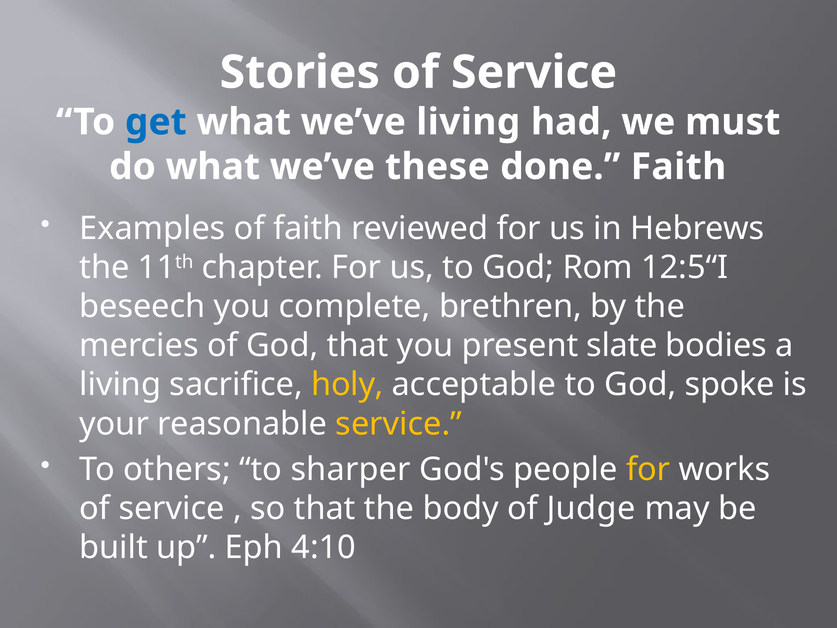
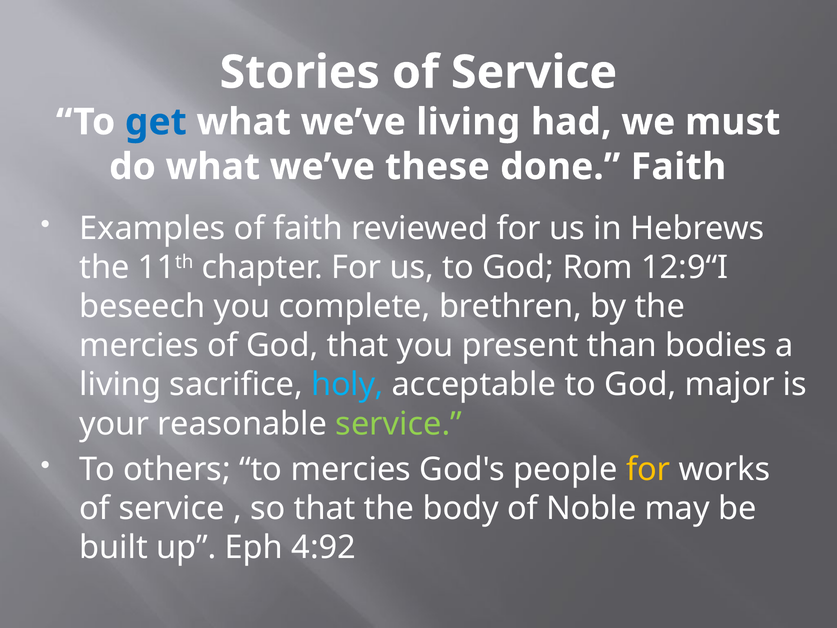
12:5“I: 12:5“I -> 12:9“I
slate: slate -> than
holy colour: yellow -> light blue
spoke: spoke -> major
service at (399, 424) colour: yellow -> light green
to sharper: sharper -> mercies
Judge: Judge -> Noble
4:10: 4:10 -> 4:92
